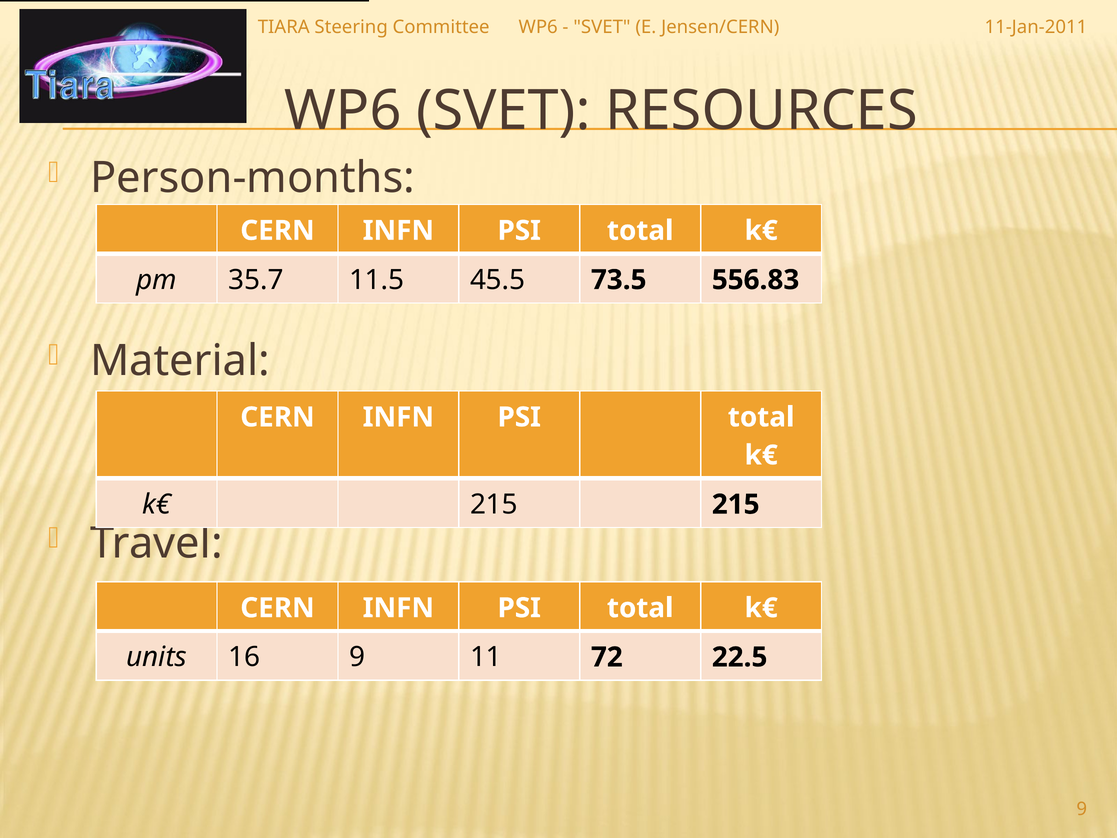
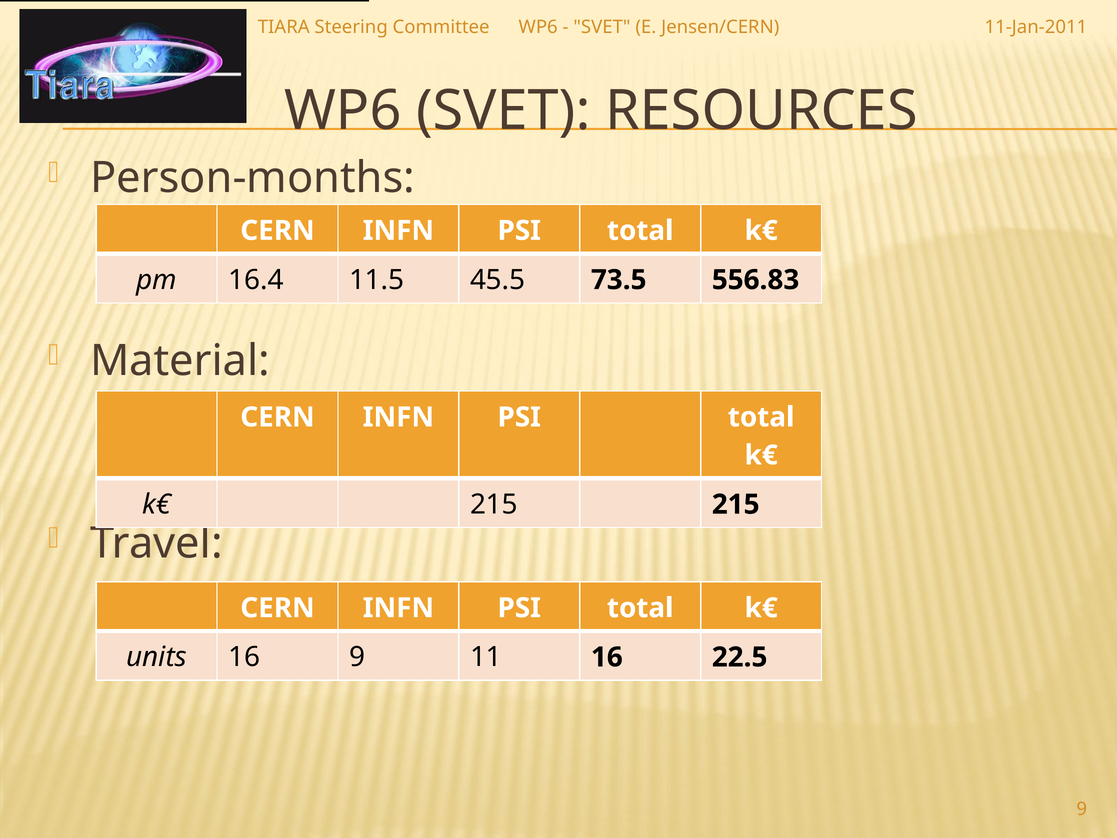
35.7: 35.7 -> 16.4
11 72: 72 -> 16
